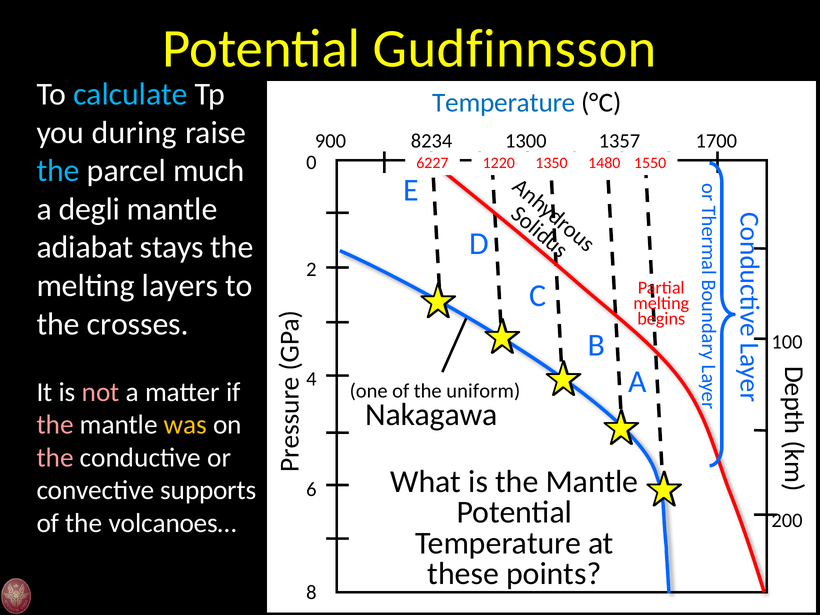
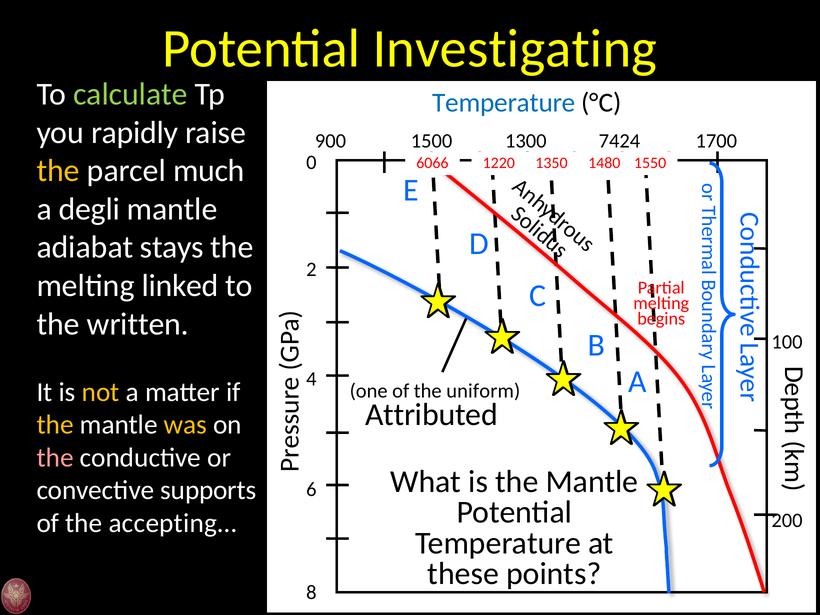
Gudfinnsson: Gudfinnsson -> Investigating
calculate colour: light blue -> light green
during: during -> rapidly
8234: 8234 -> 1500
1357: 1357 -> 7424
6227: 6227 -> 6066
the at (58, 171) colour: light blue -> yellow
layers: layers -> linked
crosses: crosses -> written
not colour: pink -> yellow
Nakagawa: Nakagawa -> Attributed
the at (55, 425) colour: pink -> yellow
volcanoes…: volcanoes… -> accepting…
